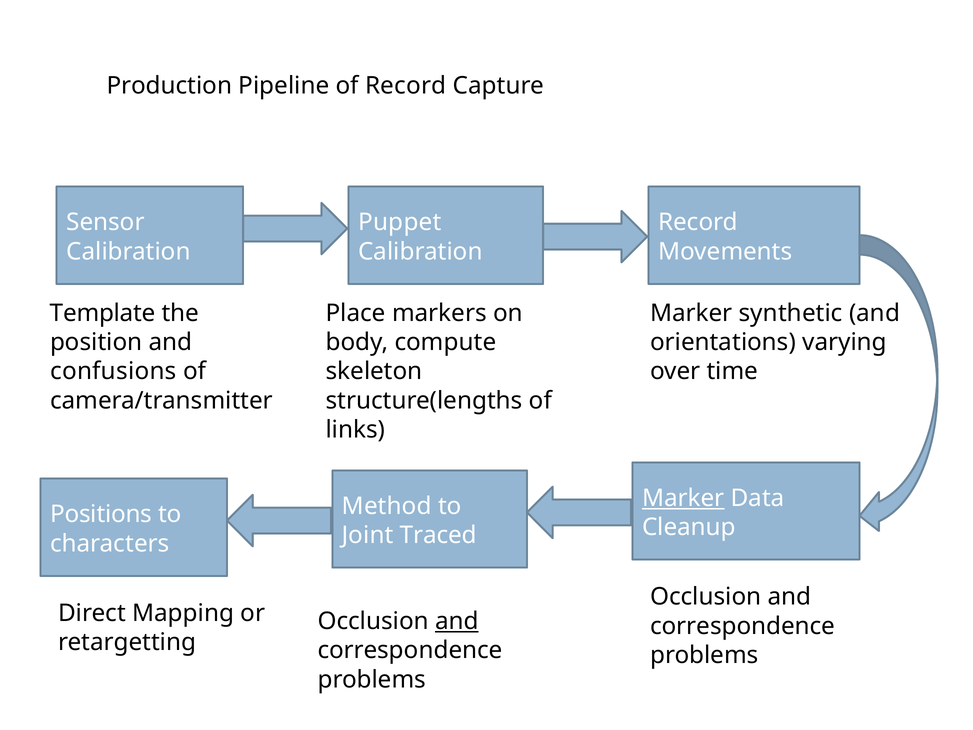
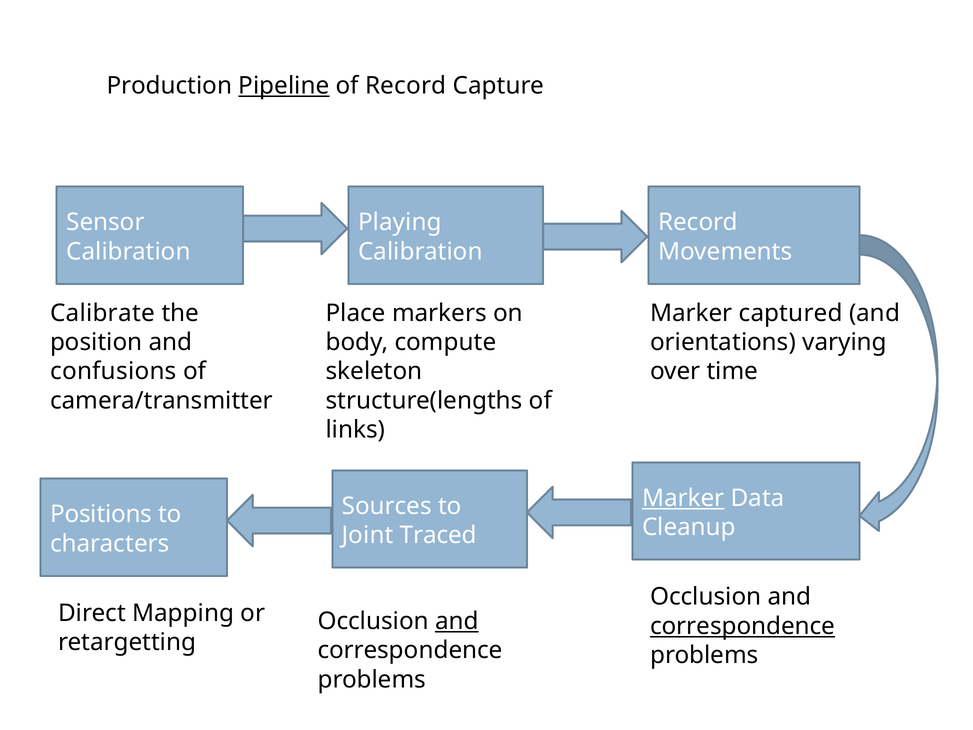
Pipeline underline: none -> present
Puppet: Puppet -> Playing
Template: Template -> Calibrate
synthetic: synthetic -> captured
Method: Method -> Sources
correspondence at (743, 626) underline: none -> present
